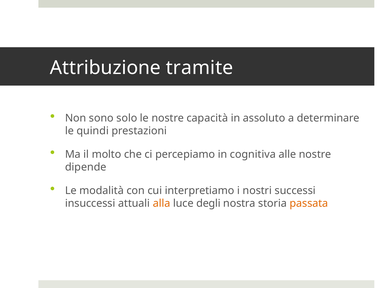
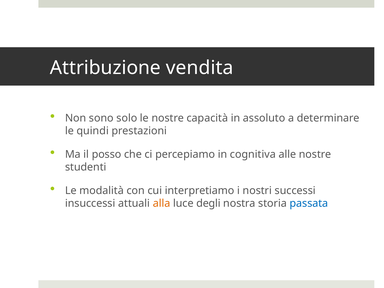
tramite: tramite -> vendita
molto: molto -> posso
dipende: dipende -> studenti
passata colour: orange -> blue
